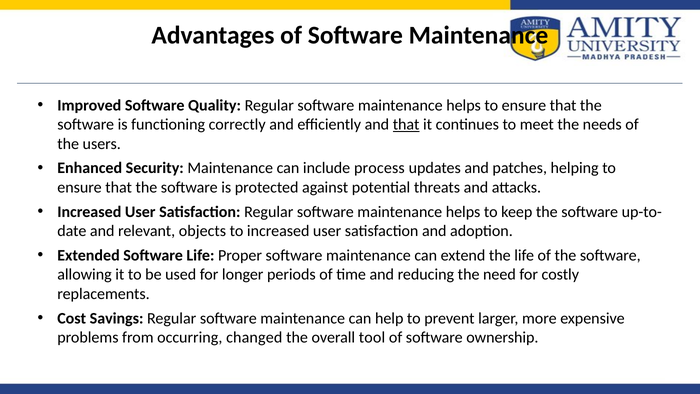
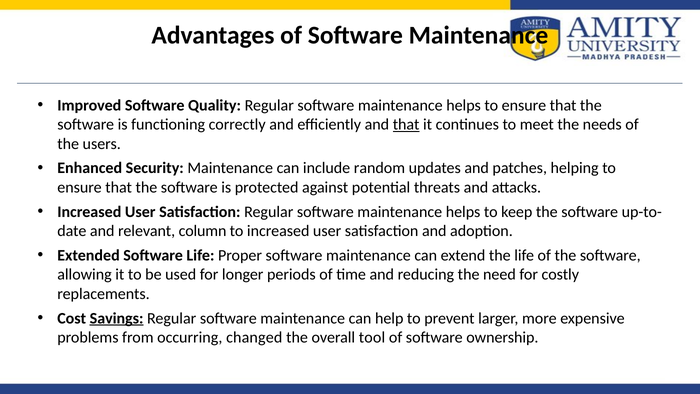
process: process -> random
objects: objects -> column
Savings underline: none -> present
